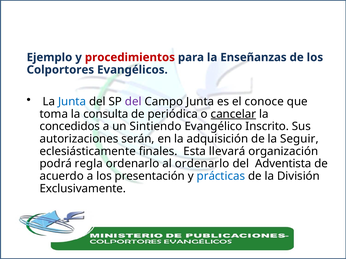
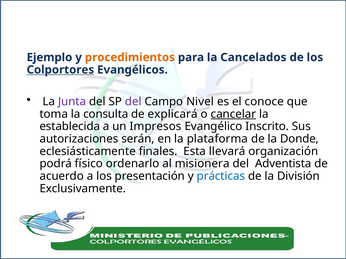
procedimientos colour: red -> orange
Enseñanzas: Enseñanzas -> Cancelados
Colportores underline: none -> present
Junta at (72, 102) colour: blue -> purple
Campo Junta: Junta -> Nivel
periódica: periódica -> explicará
concedidos: concedidos -> establecida
Sintiendo: Sintiendo -> Impresos
adquisición: adquisición -> plataforma
Seguir: Seguir -> Donde
regla: regla -> físico
al ordenarlo: ordenarlo -> misionera
